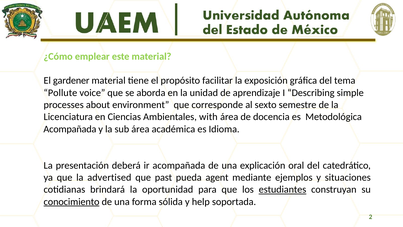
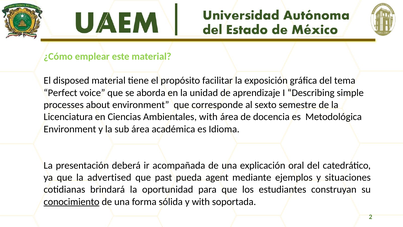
gardener: gardener -> disposed
Pollute: Pollute -> Perfect
Acompañada at (70, 129): Acompañada -> Environment
estudiantes underline: present -> none
y help: help -> with
